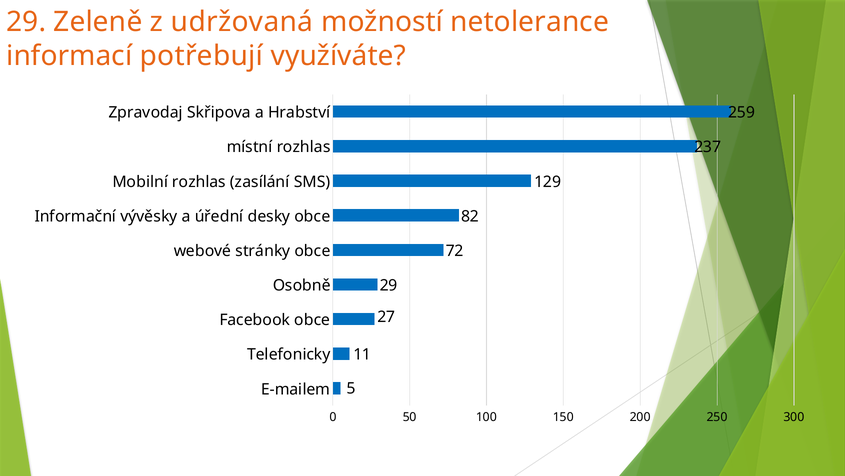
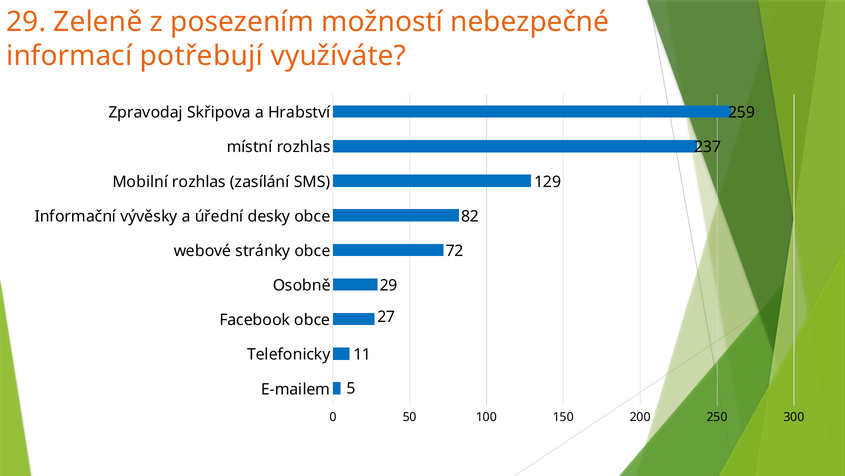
udržovaná: udržovaná -> posezením
netolerance: netolerance -> nebezpečné
